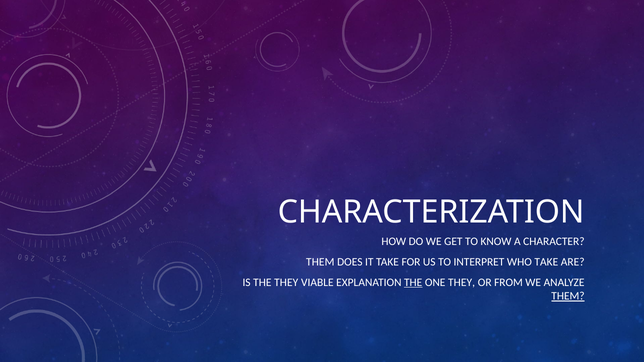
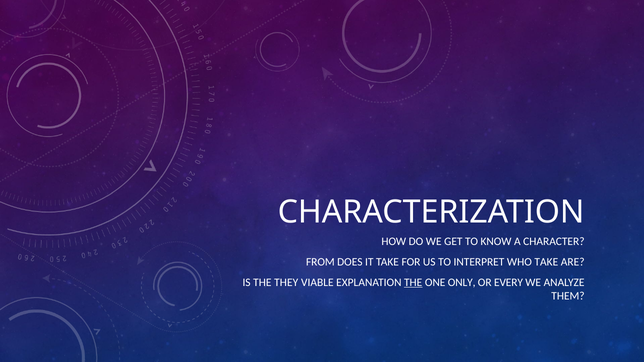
THEM at (320, 262): THEM -> FROM
ONE THEY: THEY -> ONLY
FROM: FROM -> EVERY
THEM at (568, 296) underline: present -> none
